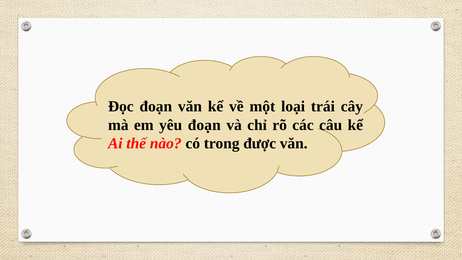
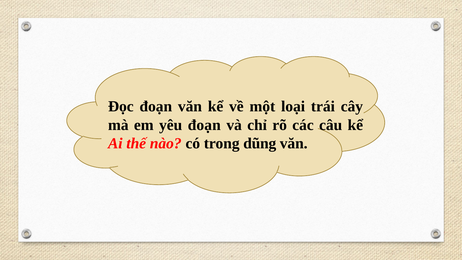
được: được -> dũng
